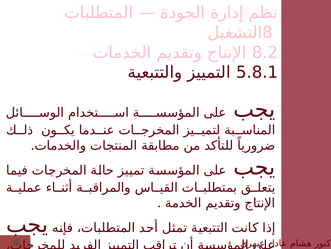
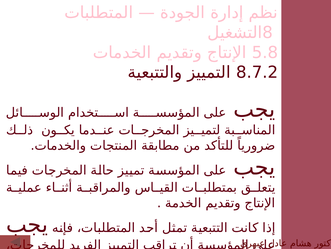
8.2: 8.2 -> 5.8
5.8.1: 5.8.1 -> 8.7.2
